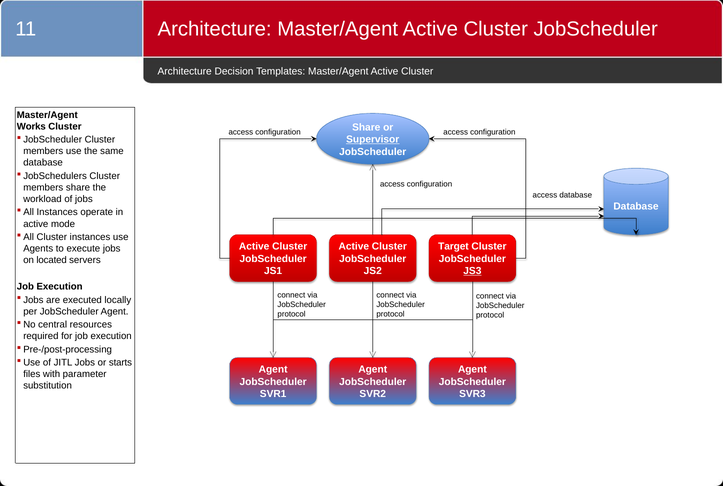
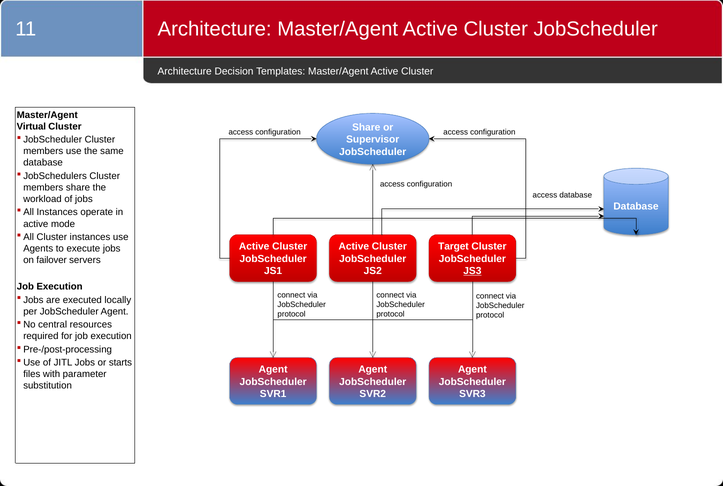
Works: Works -> Virtual
Supervisor underline: present -> none
located: located -> failover
